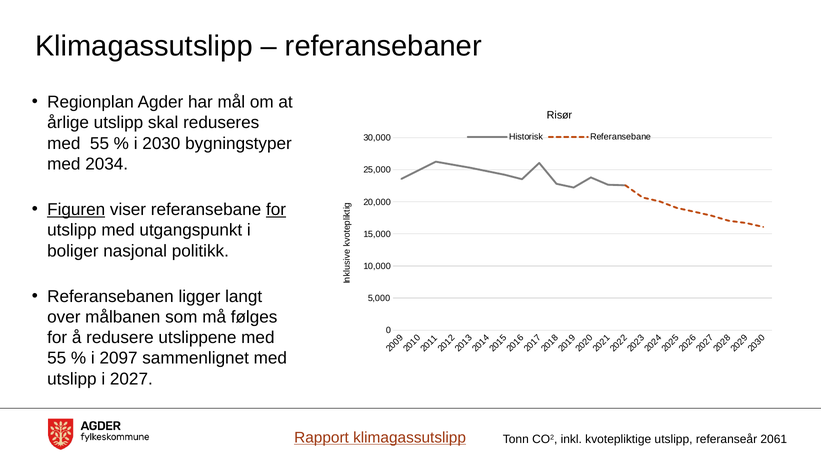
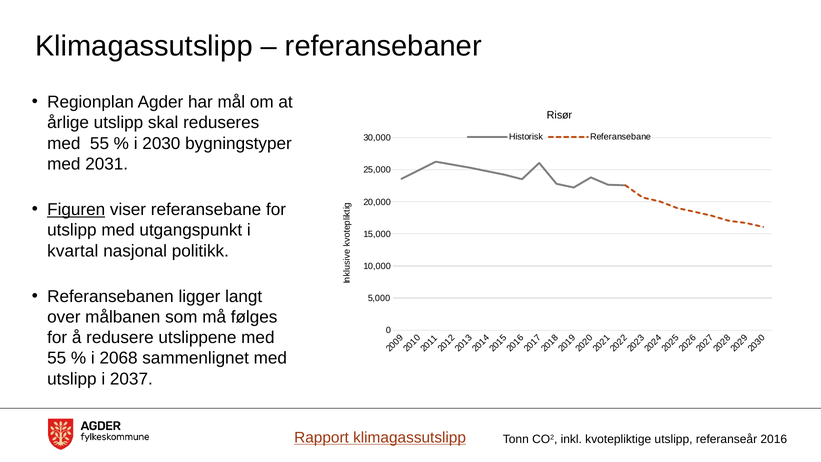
2034: 2034 -> 2031
for at (276, 210) underline: present -> none
boliger: boliger -> kvartal
2097: 2097 -> 2068
2027: 2027 -> 2037
2061: 2061 -> 2016
